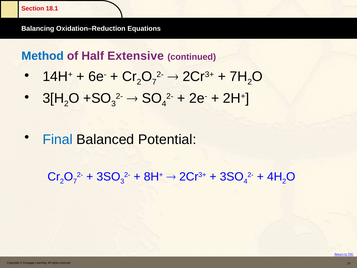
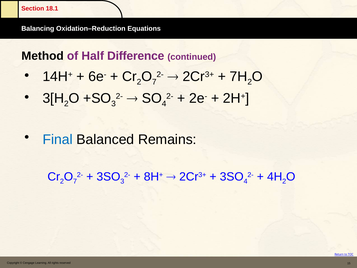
Method colour: blue -> black
Extensive: Extensive -> Difference
Potential: Potential -> Remains
